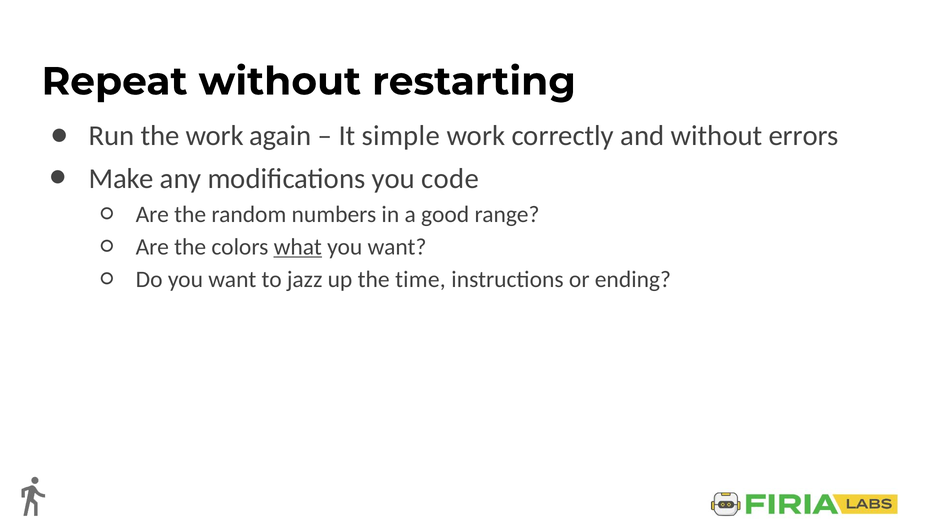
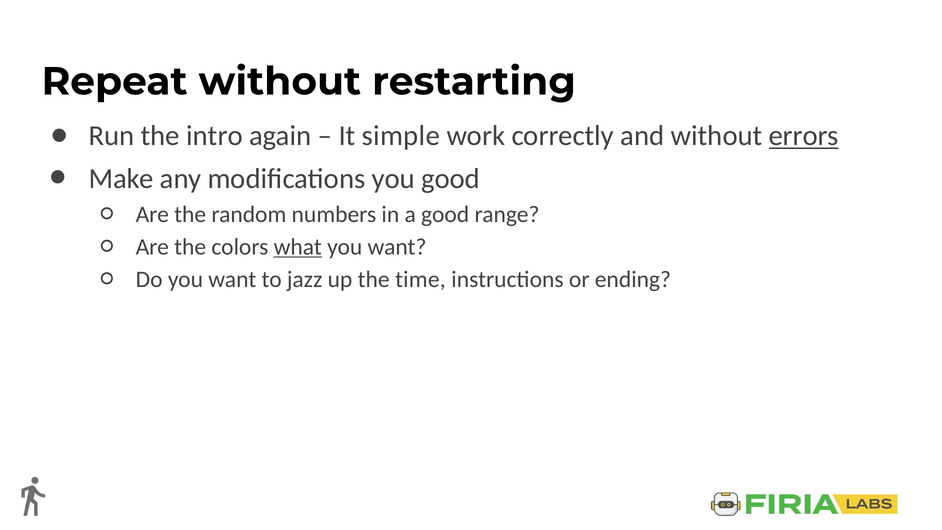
the work: work -> intro
errors underline: none -> present
you code: code -> good
